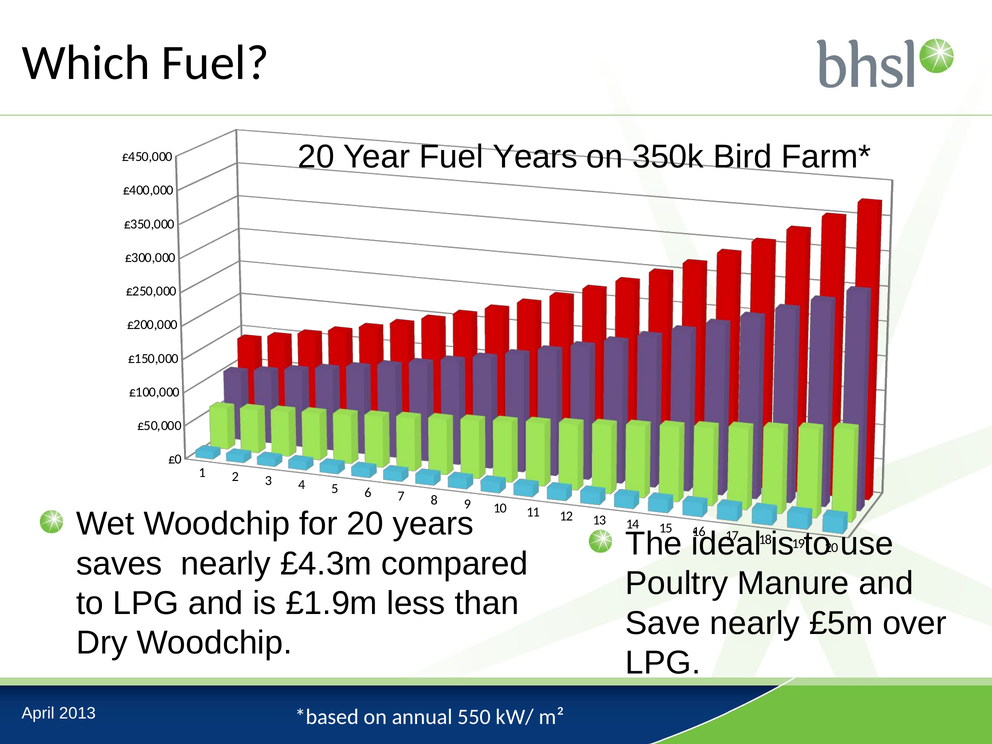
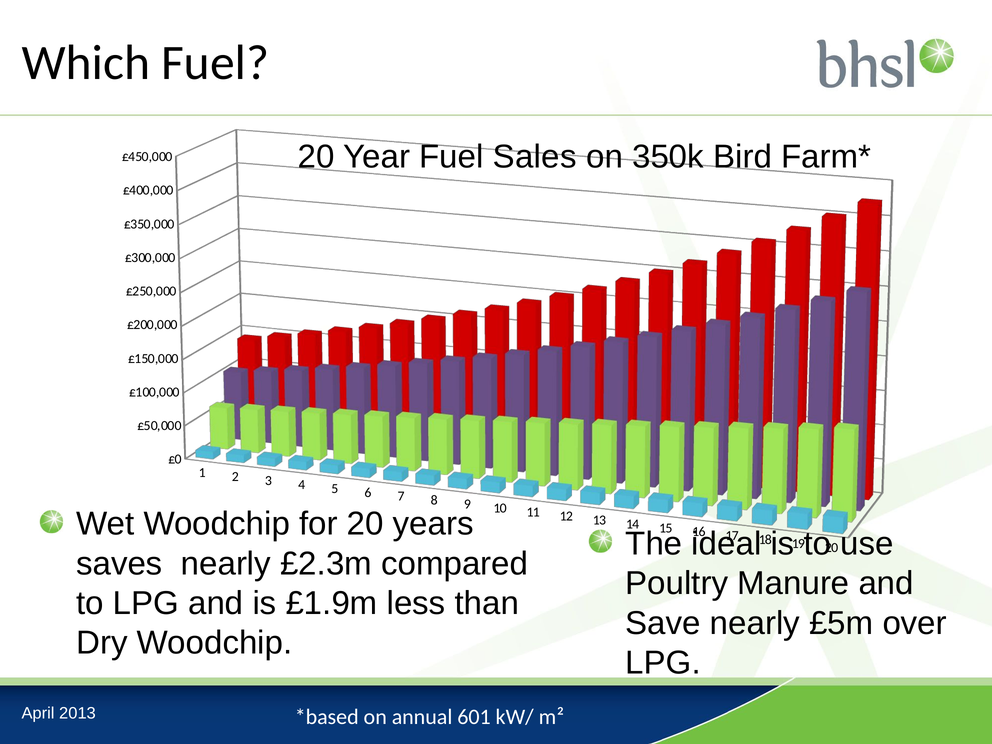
Fuel Years: Years -> Sales
£4.3m: £4.3m -> £2.3m
550: 550 -> 601
